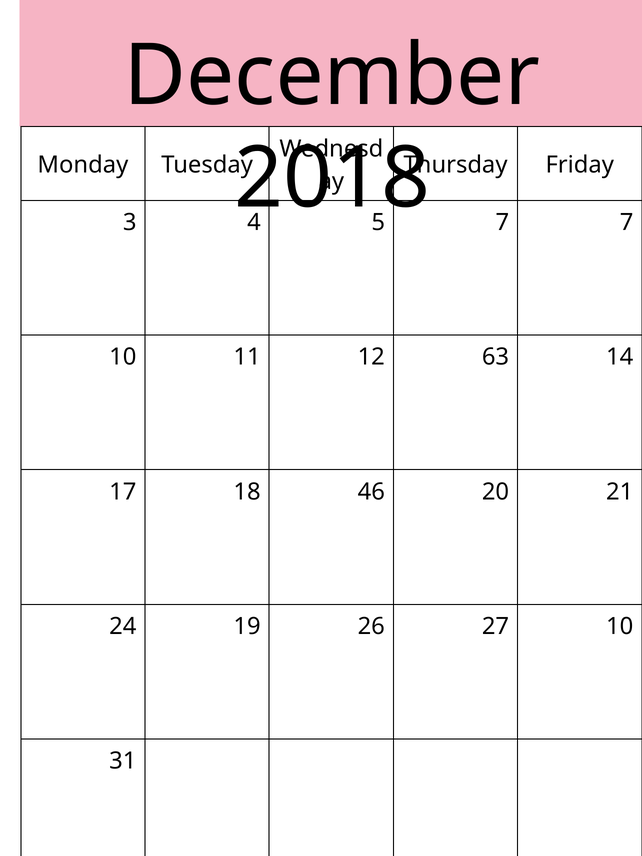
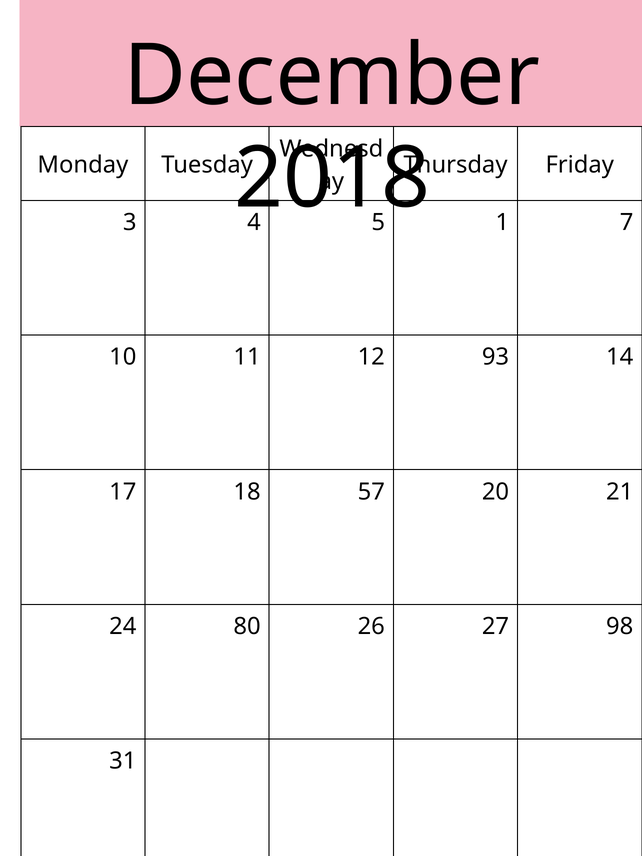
7 at (502, 222): 7 -> 1
63: 63 -> 93
46: 46 -> 57
19: 19 -> 80
27 10: 10 -> 98
